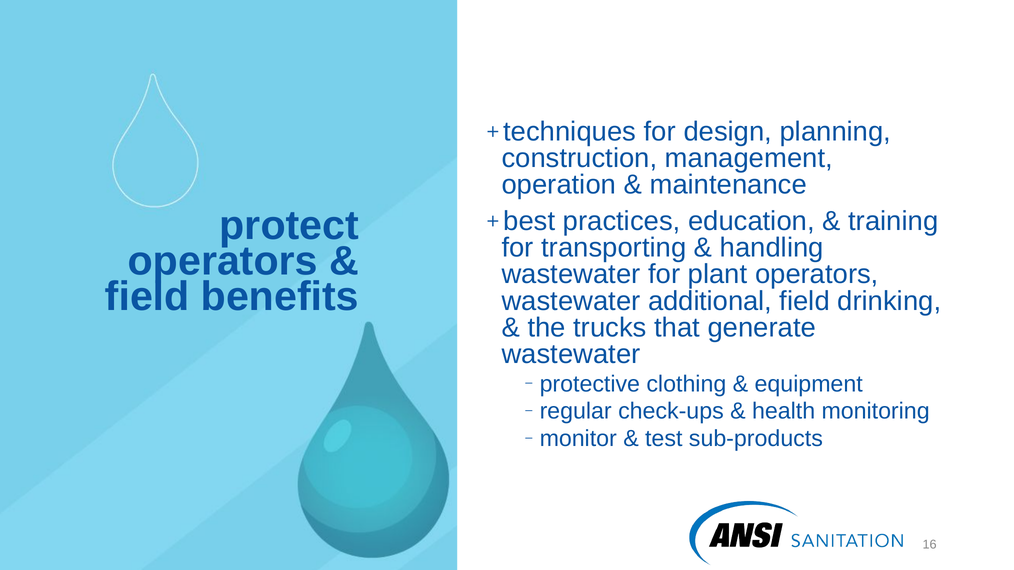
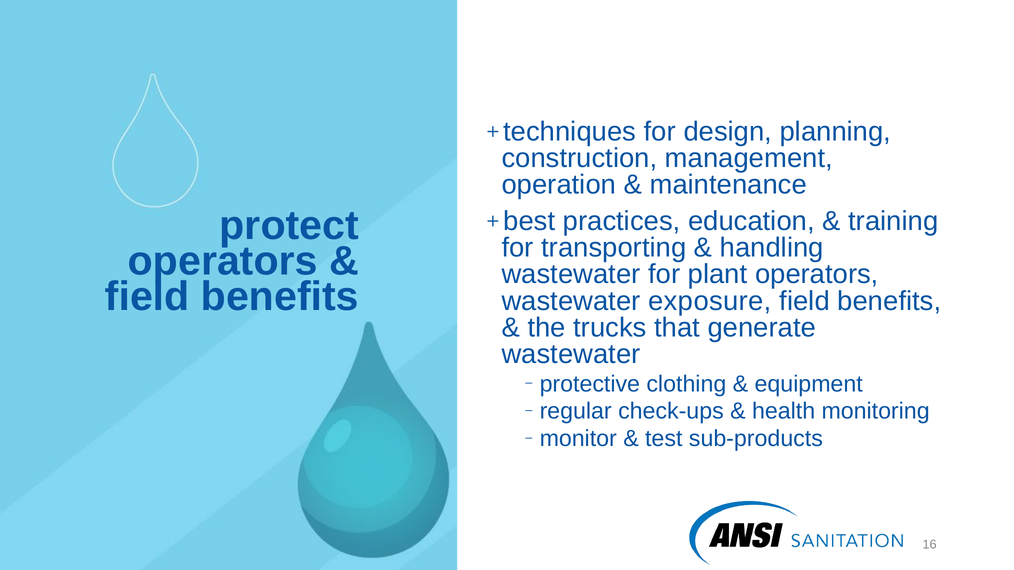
additional: additional -> exposure
drinking at (889, 301): drinking -> benefits
